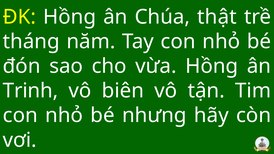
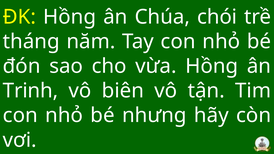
thật: thật -> chói
